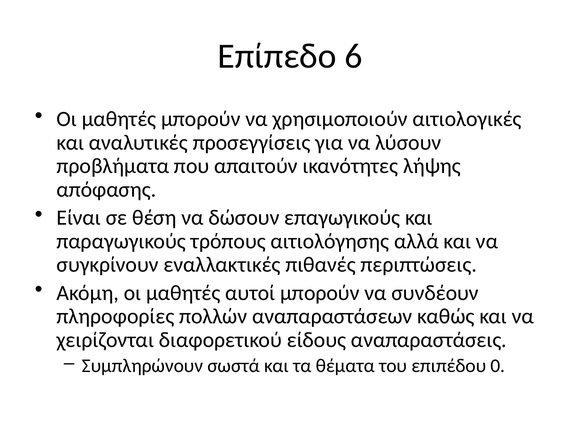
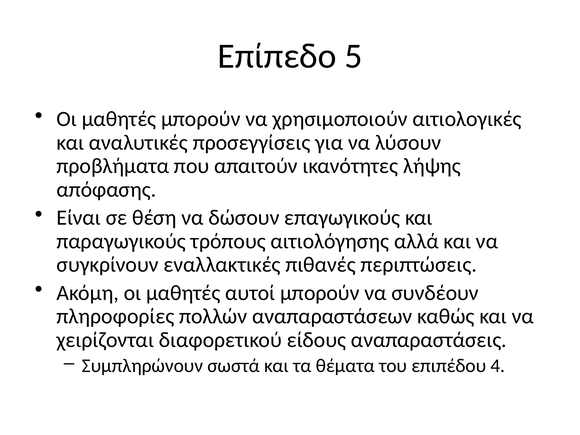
6: 6 -> 5
0: 0 -> 4
